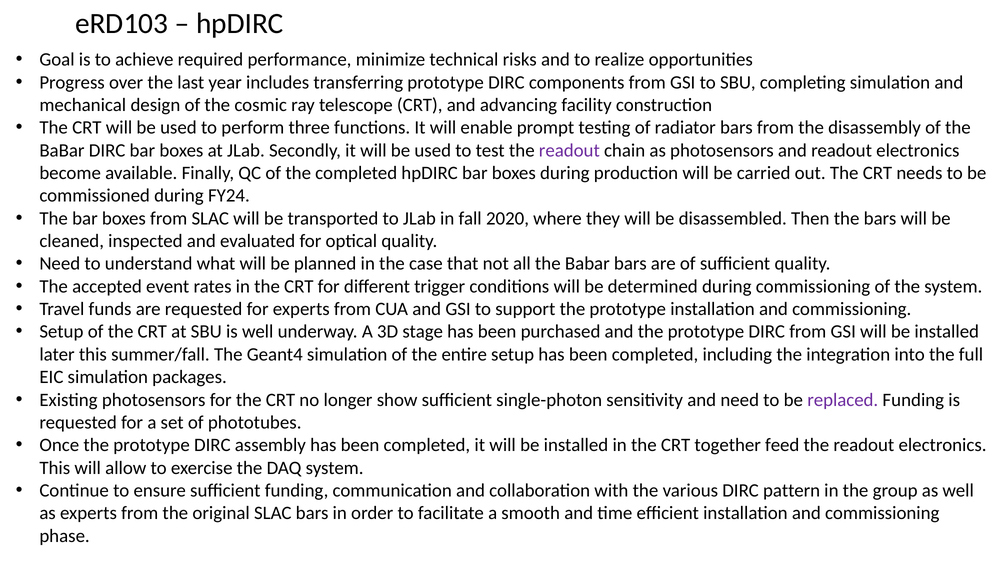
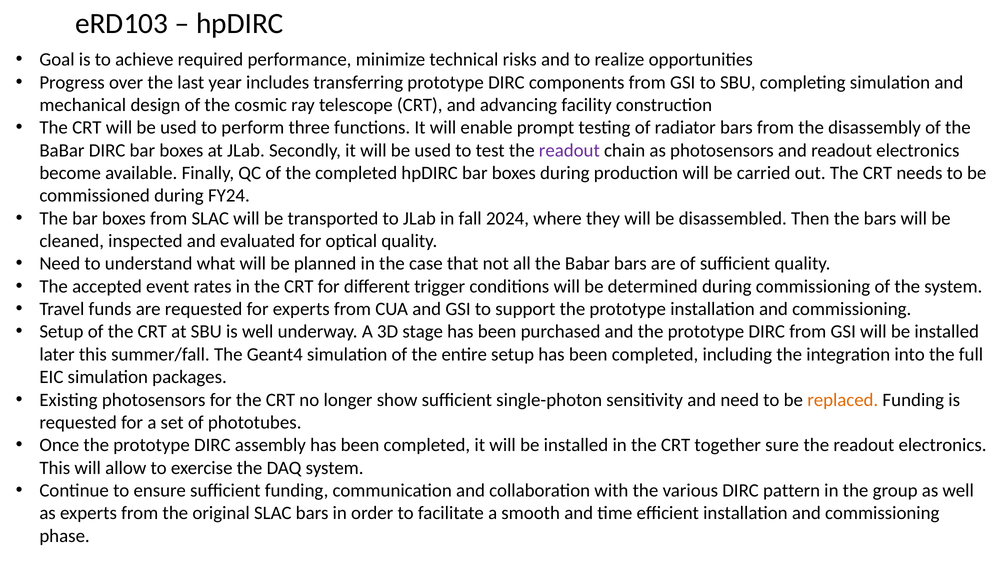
2020: 2020 -> 2024
replaced colour: purple -> orange
feed: feed -> sure
